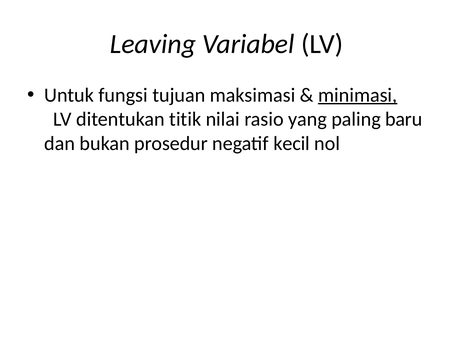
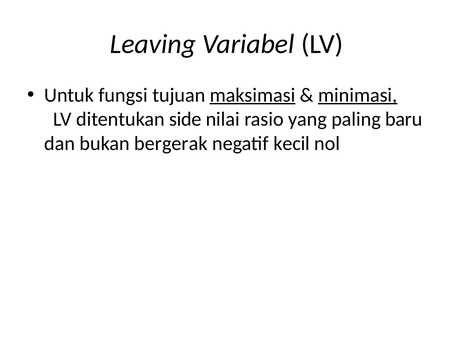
maksimasi underline: none -> present
titik: titik -> side
prosedur: prosedur -> bergerak
